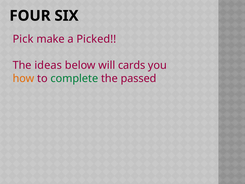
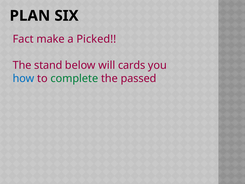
FOUR: FOUR -> PLAN
Pick: Pick -> Fact
ideas: ideas -> stand
how colour: orange -> blue
